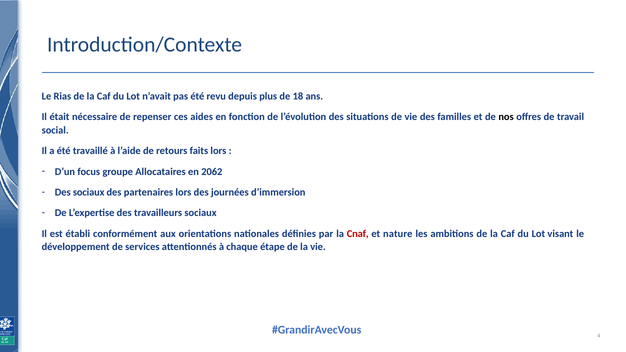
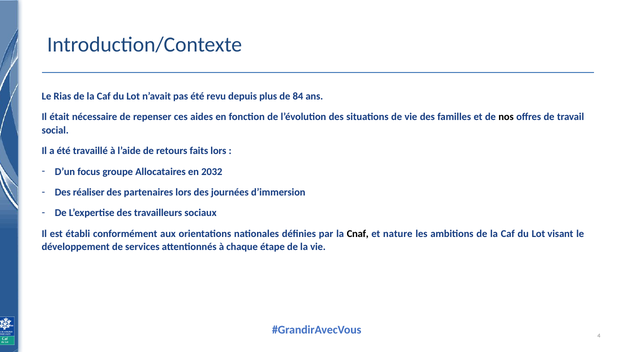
18: 18 -> 84
2062: 2062 -> 2032
Des sociaux: sociaux -> réaliser
Cnaf colour: red -> black
